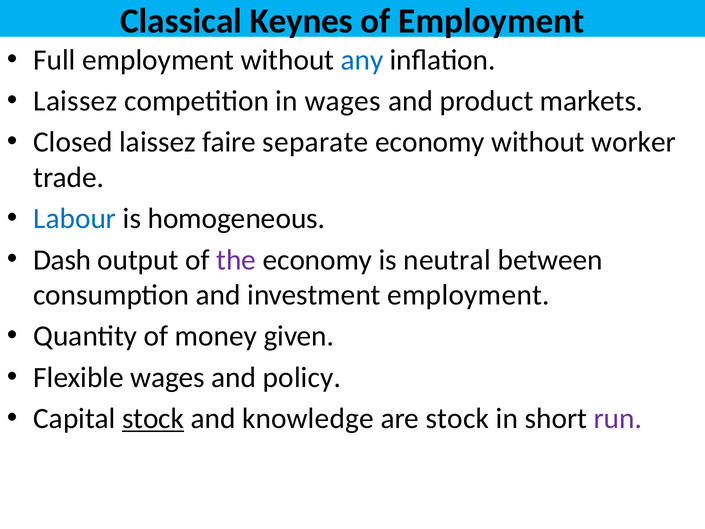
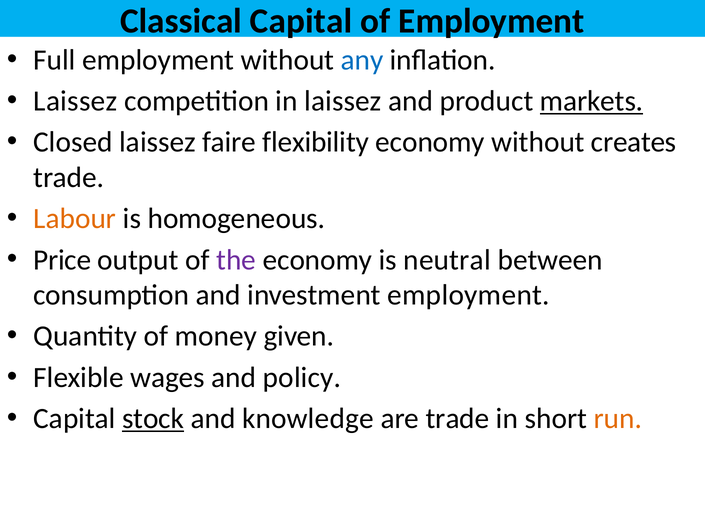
Classical Keynes: Keynes -> Capital
in wages: wages -> laissez
markets underline: none -> present
separate: separate -> flexibility
worker: worker -> creates
Labour colour: blue -> orange
Dash: Dash -> Price
are stock: stock -> trade
run colour: purple -> orange
